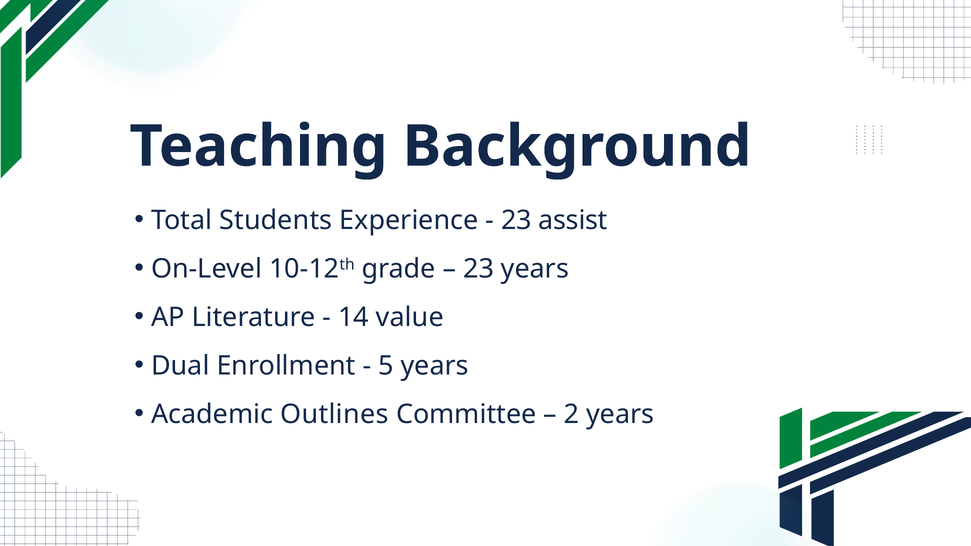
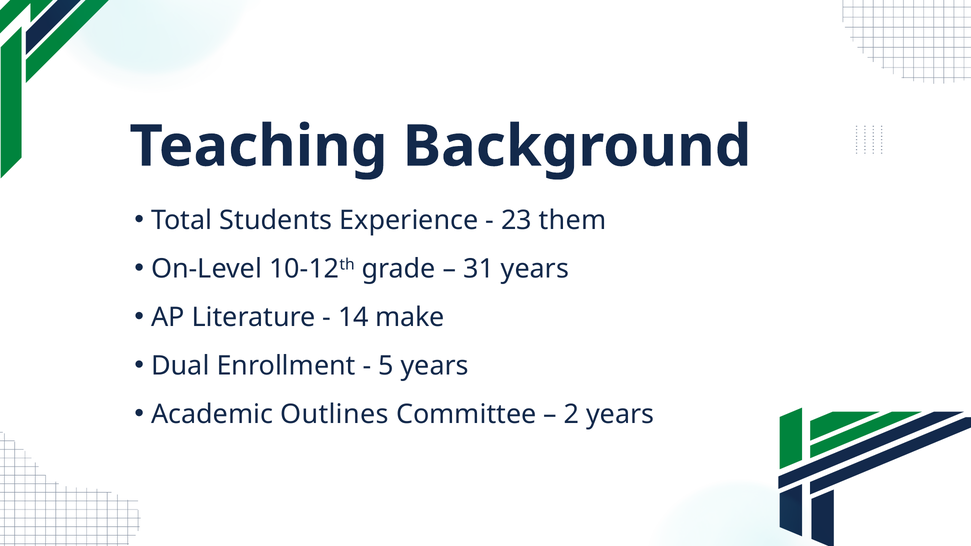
assist: assist -> them
23 at (479, 269): 23 -> 31
value: value -> make
